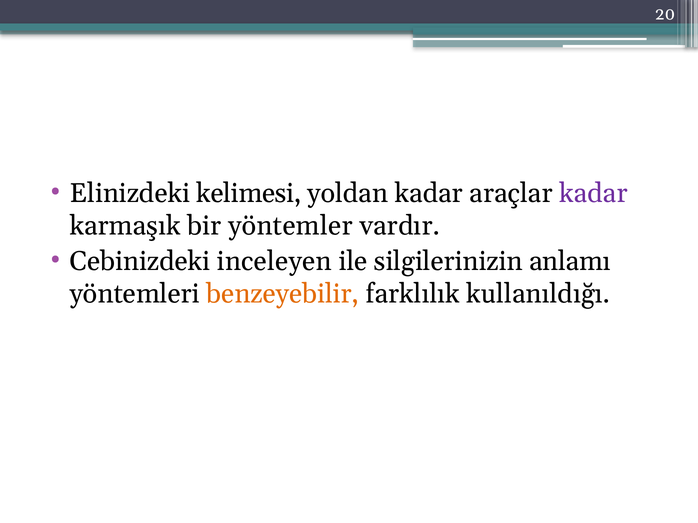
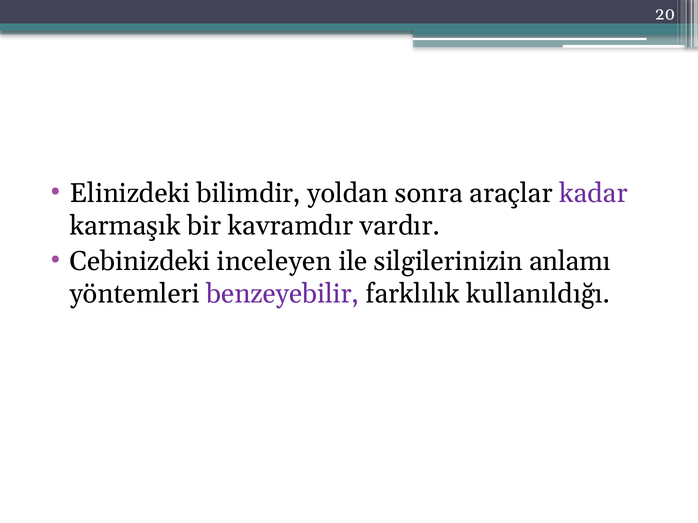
kelimesi: kelimesi -> bilimdir
yoldan kadar: kadar -> sonra
yöntemler: yöntemler -> kavramdır
benzeyebilir colour: orange -> purple
